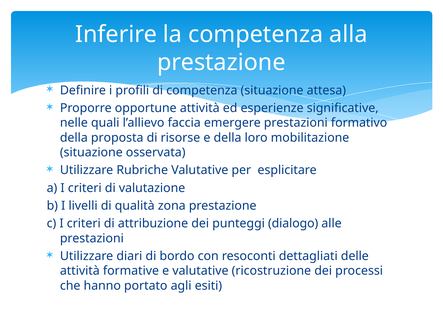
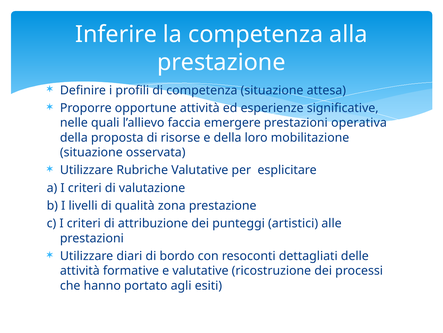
formativo: formativo -> operativa
dialogo: dialogo -> artistici
